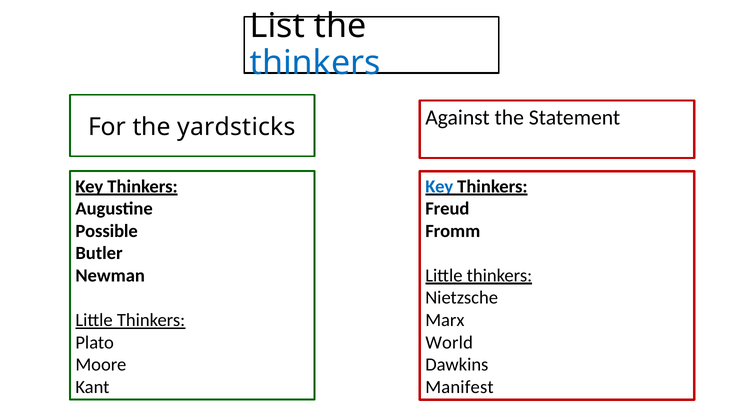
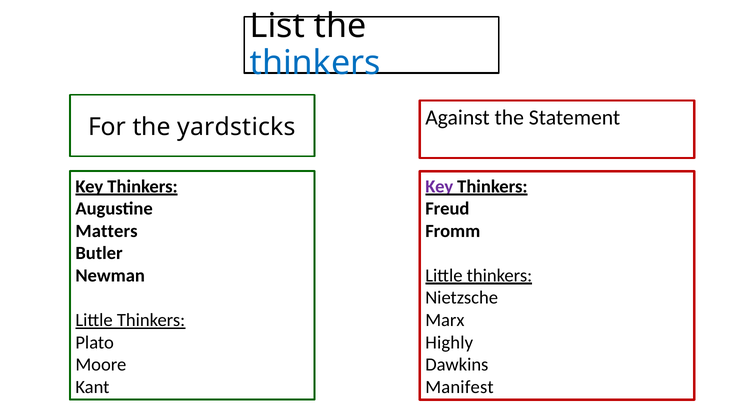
Key at (439, 186) colour: blue -> purple
Possible: Possible -> Matters
World: World -> Highly
